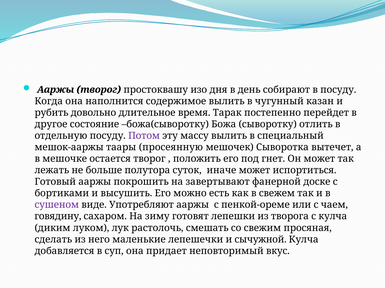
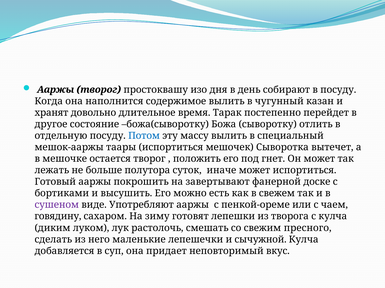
рубить: рубить -> хранят
Потом colour: purple -> blue
таары просеянную: просеянную -> испортиться
просяная: просяная -> пресного
